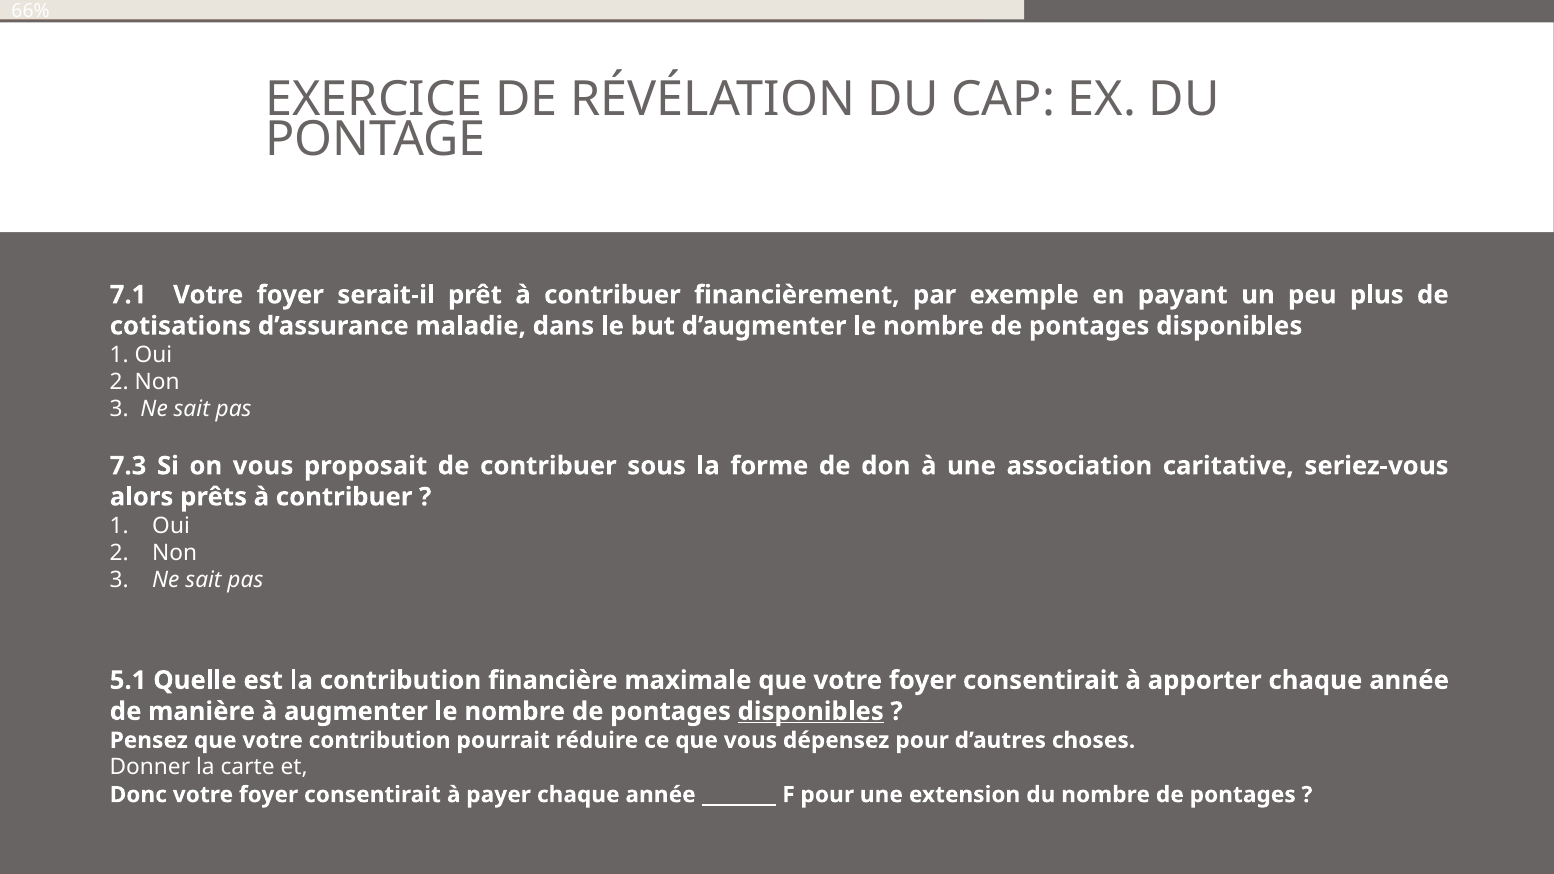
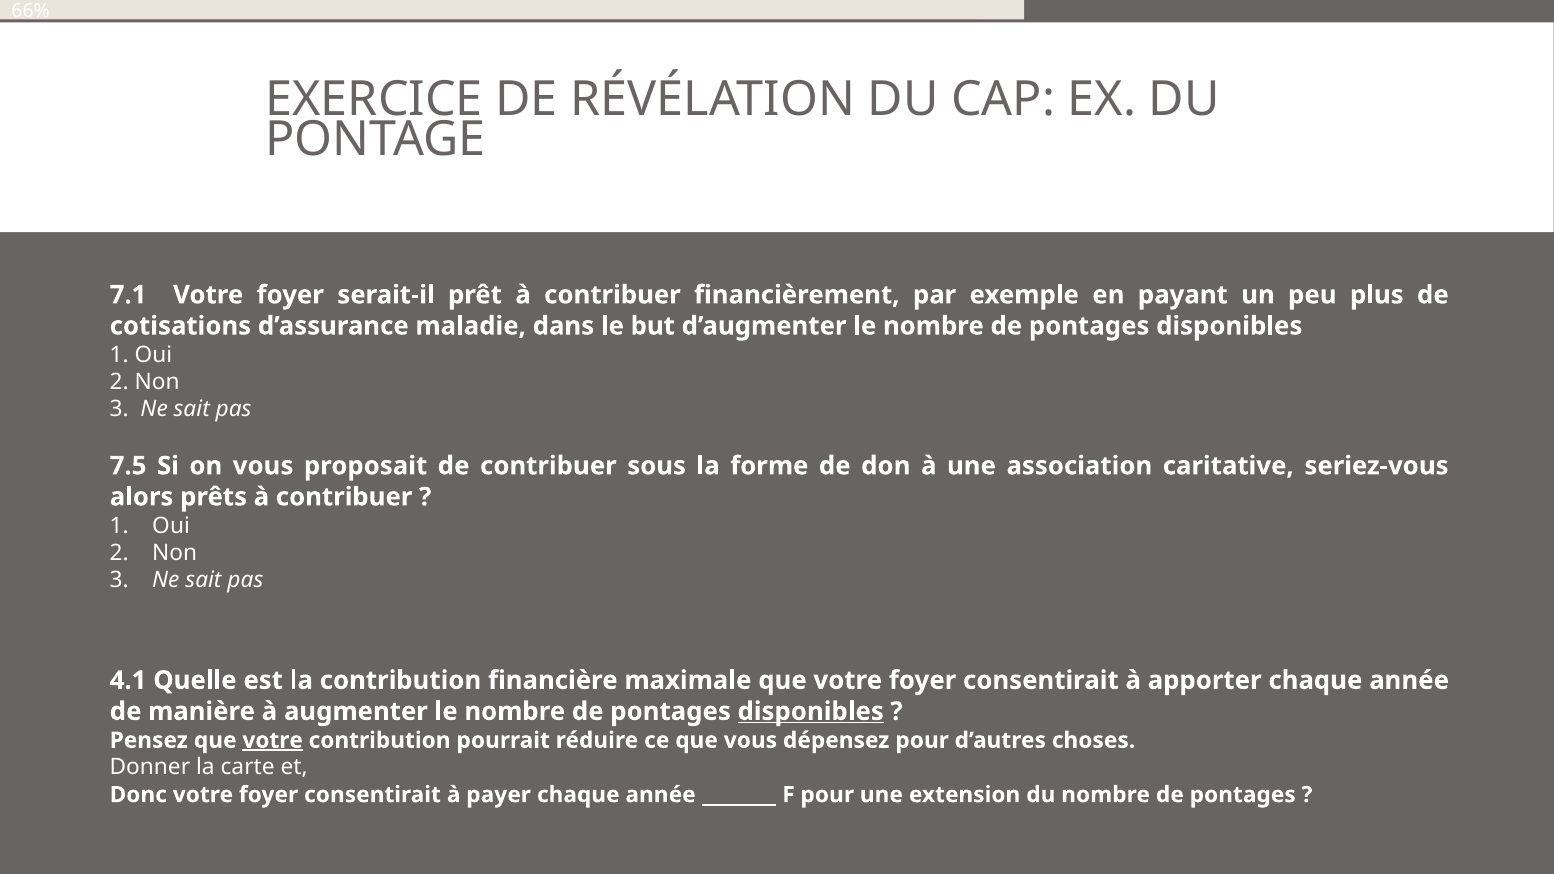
7.3: 7.3 -> 7.5
5.1: 5.1 -> 4.1
votre at (273, 740) underline: none -> present
